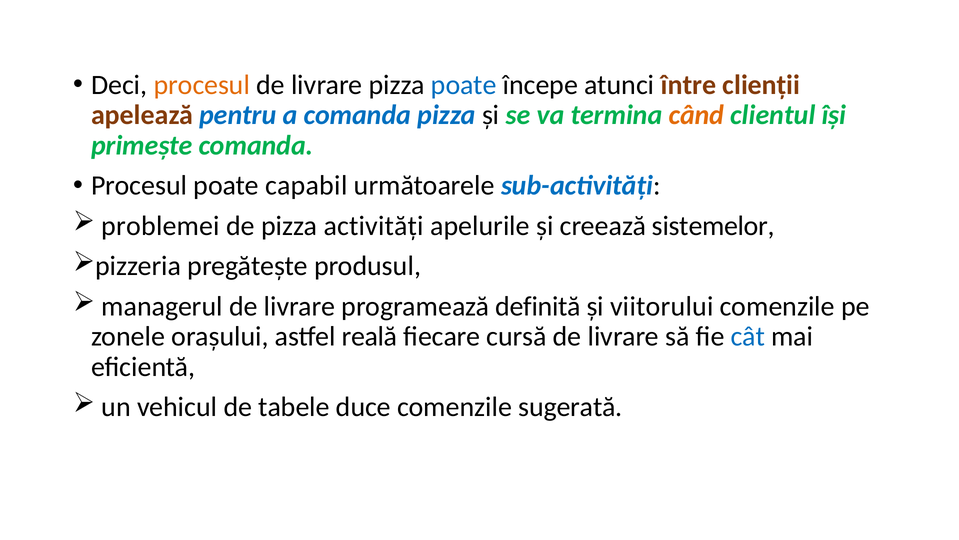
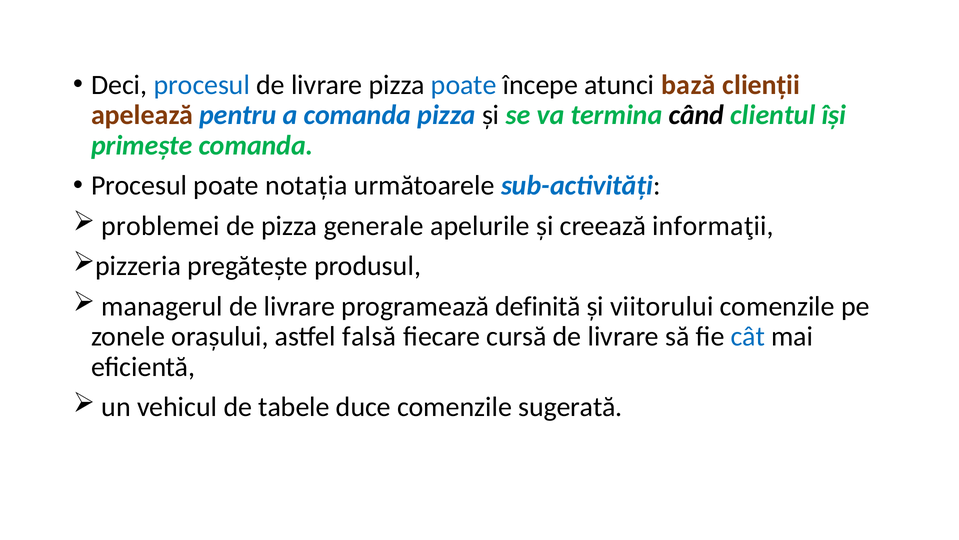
procesul at (202, 85) colour: orange -> blue
între: între -> bază
când colour: orange -> black
capabil: capabil -> notația
activități: activități -> generale
sistemelor: sistemelor -> informaţii
reală: reală -> falsă
